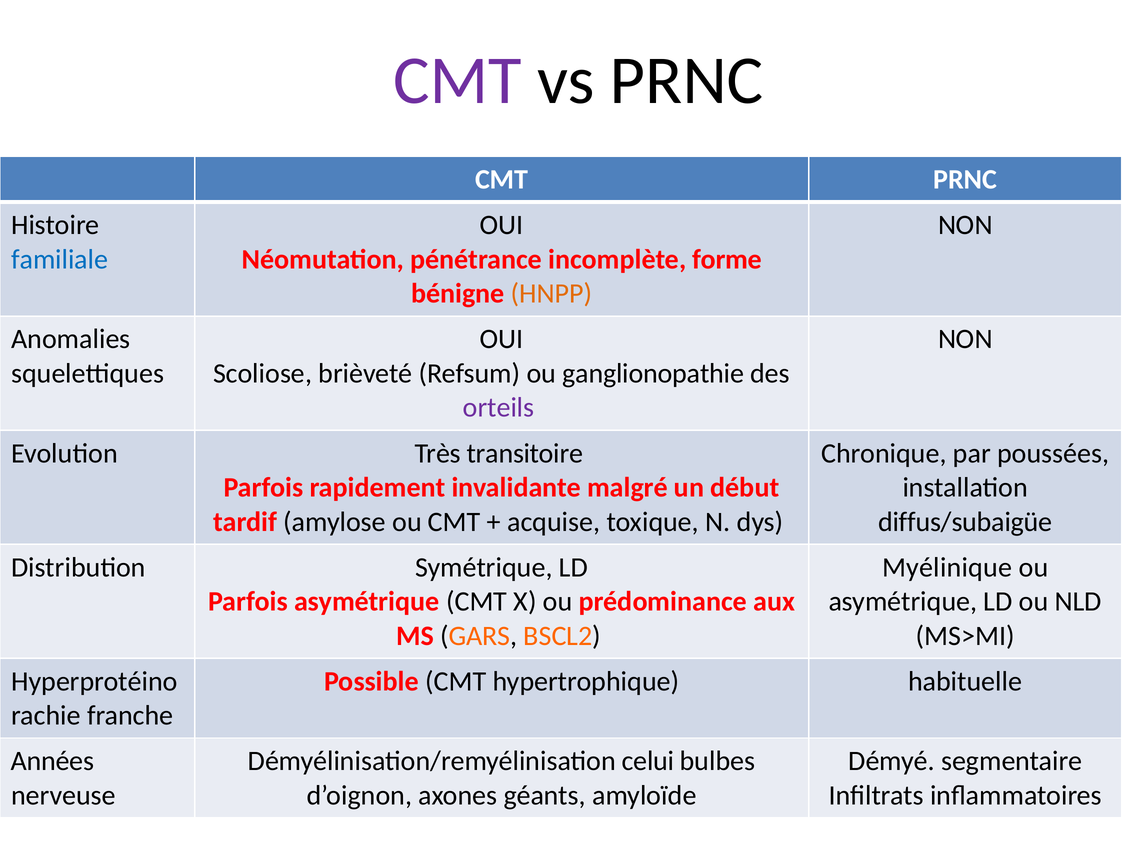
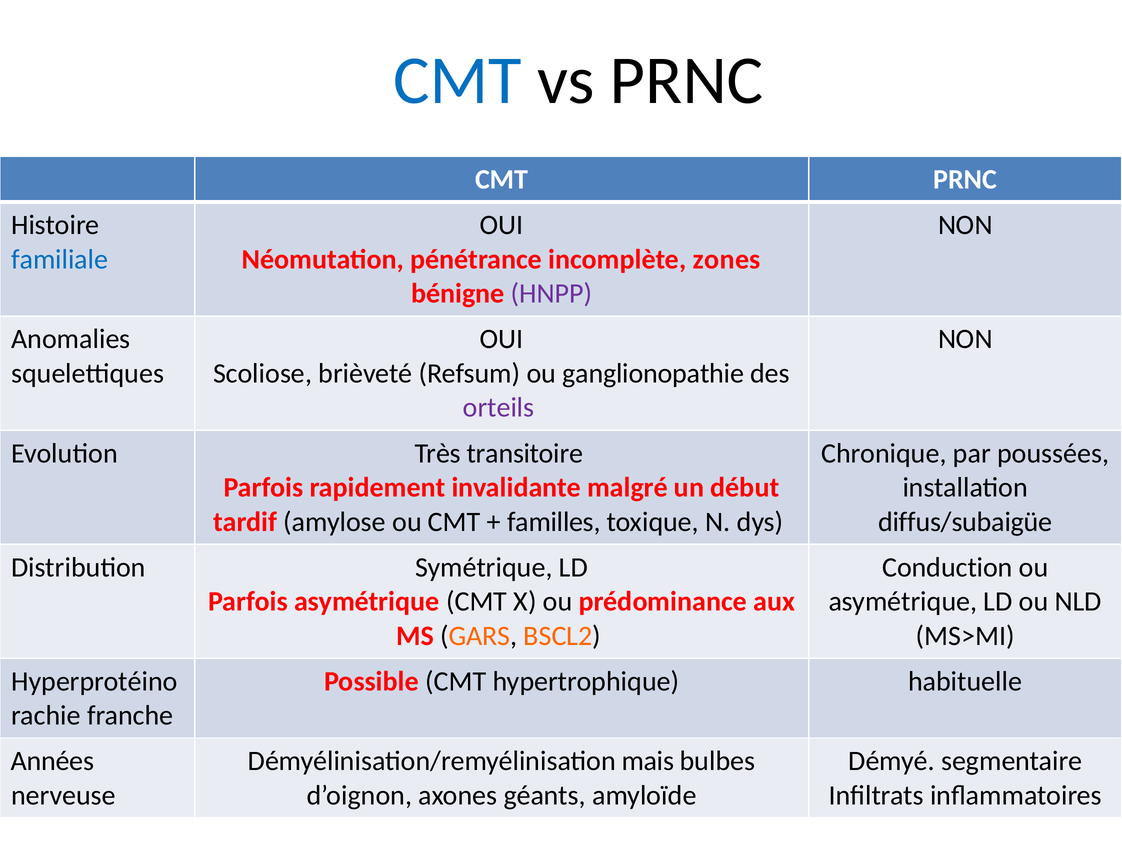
CMT at (457, 81) colour: purple -> blue
forme: forme -> zones
HNPP colour: orange -> purple
acquise: acquise -> familles
Myélinique: Myélinique -> Conduction
celui: celui -> mais
